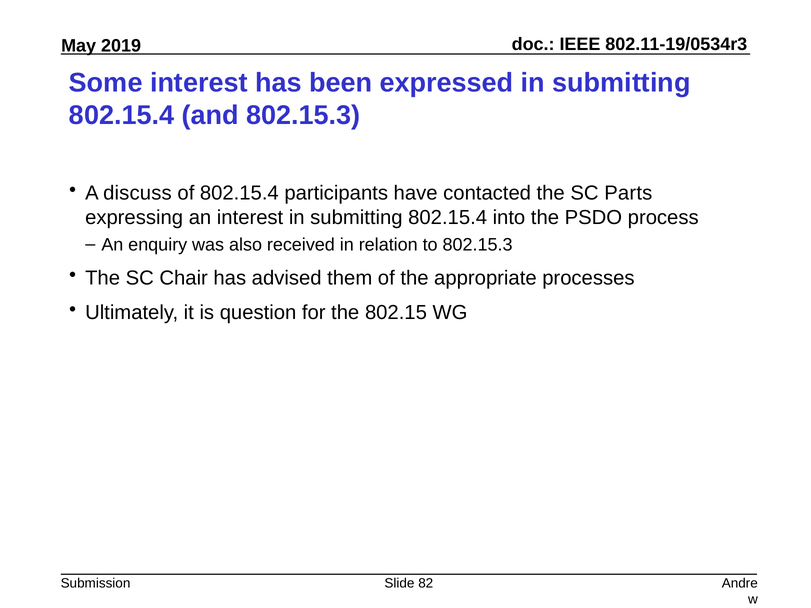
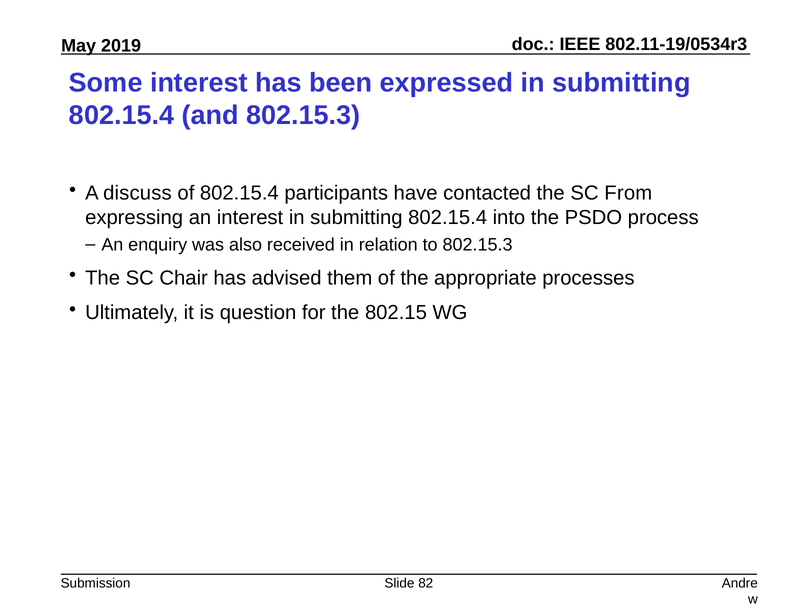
Parts: Parts -> From
